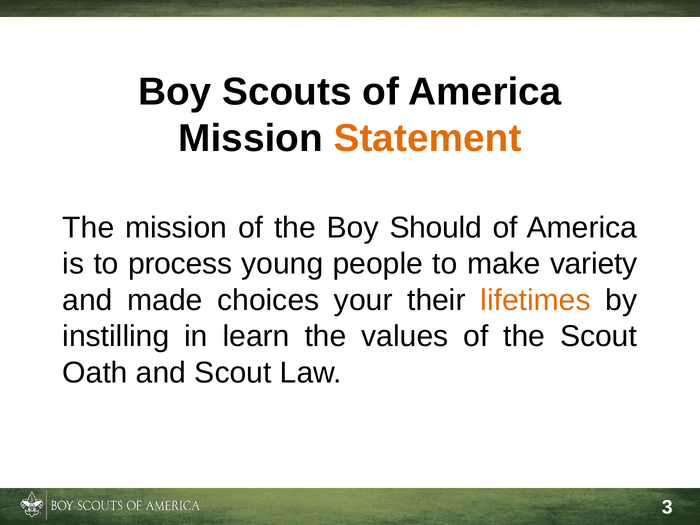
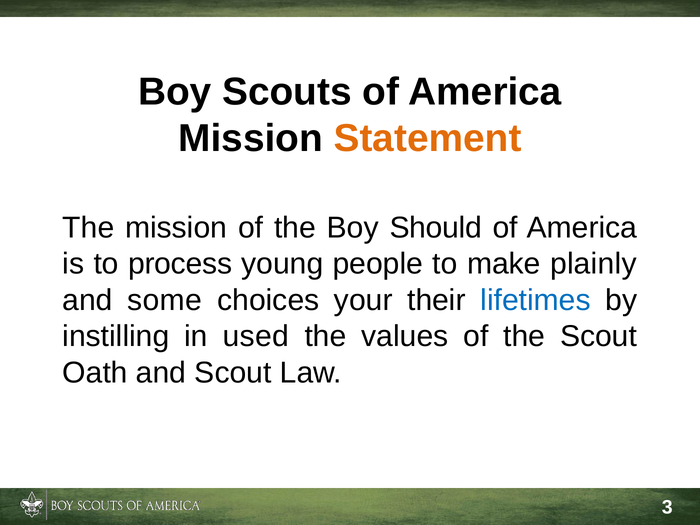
variety: variety -> plainly
made: made -> some
lifetimes colour: orange -> blue
learn: learn -> used
